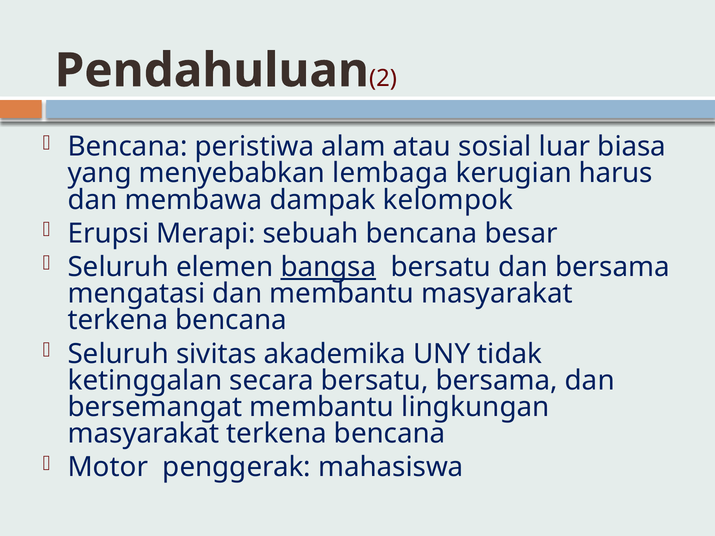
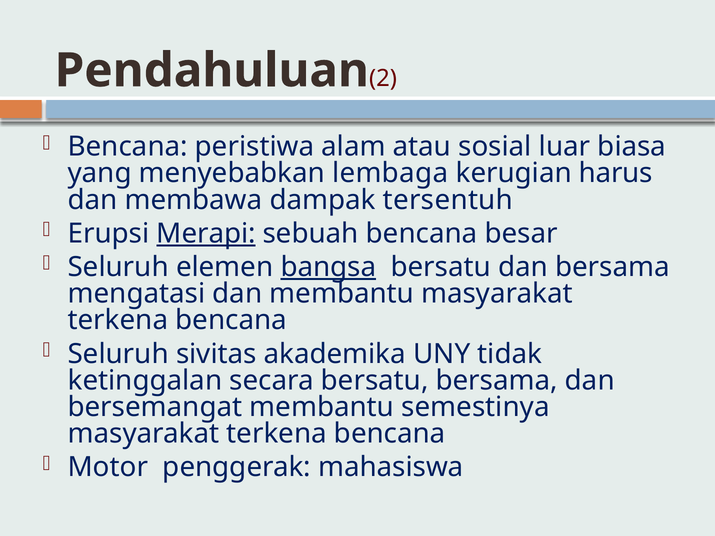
kelompok: kelompok -> tersentuh
Merapi underline: none -> present
lingkungan: lingkungan -> semestinya
